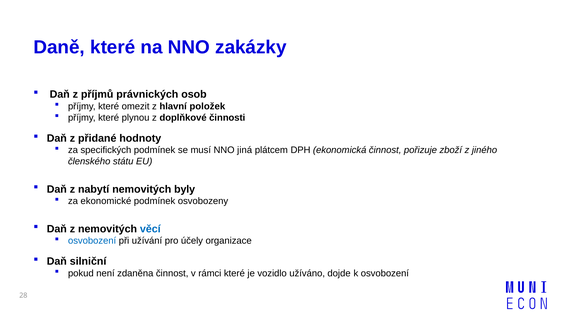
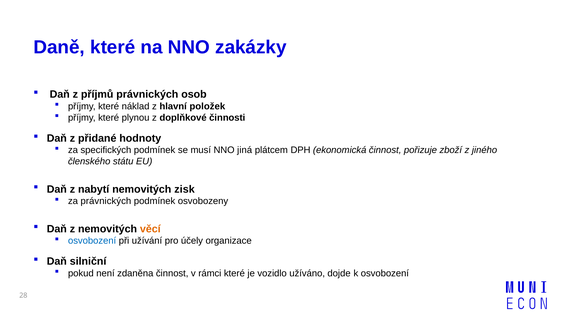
omezit: omezit -> náklad
byly: byly -> zisk
za ekonomické: ekonomické -> právnických
věcí colour: blue -> orange
